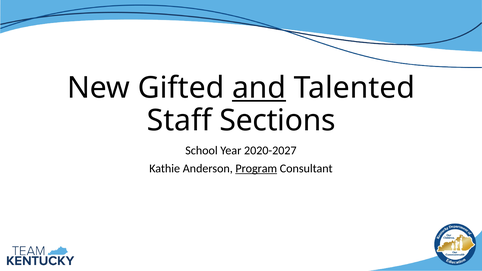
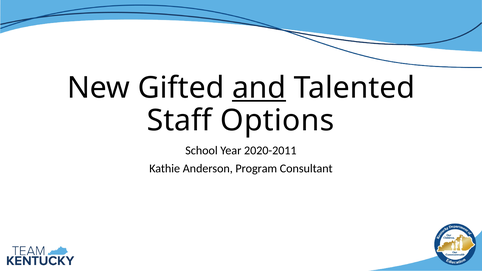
Sections: Sections -> Options
2020-2027: 2020-2027 -> 2020-2011
Program underline: present -> none
